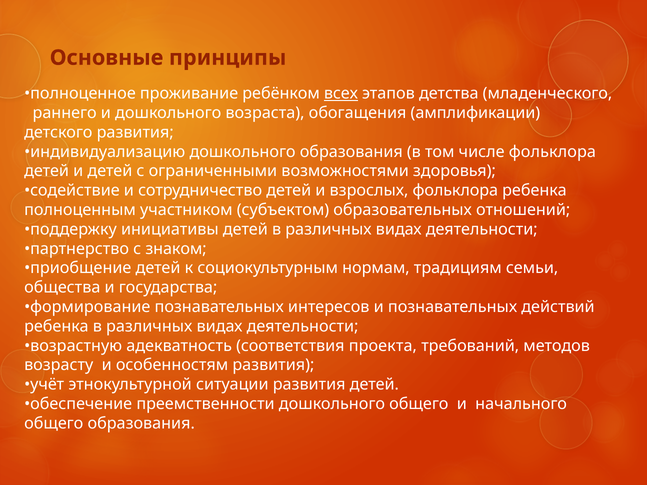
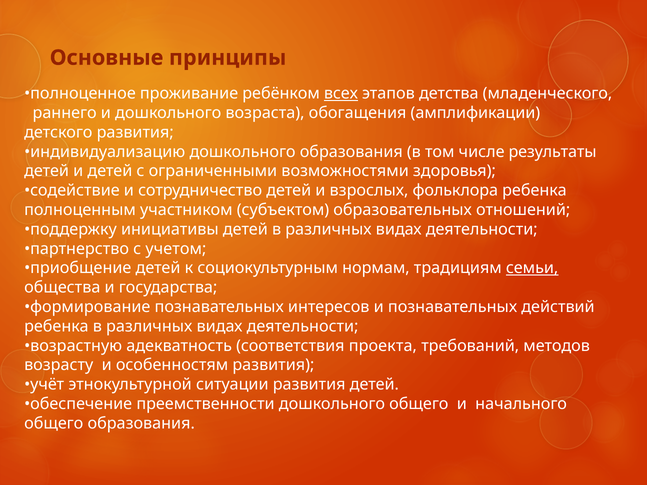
числе фольклора: фольклора -> результаты
знаком: знаком -> учетом
семьи underline: none -> present
